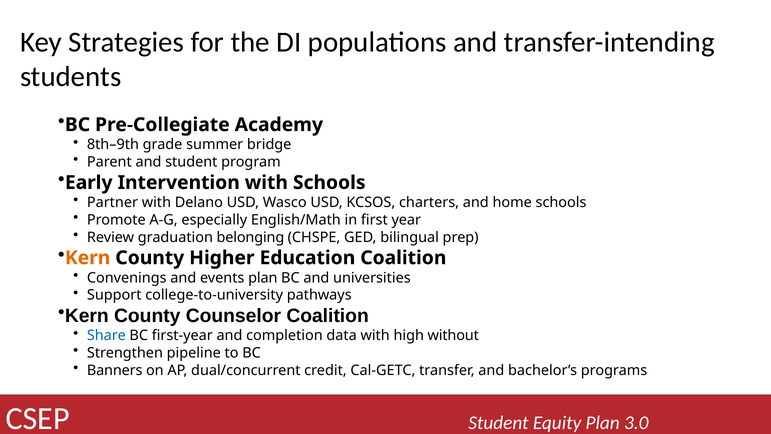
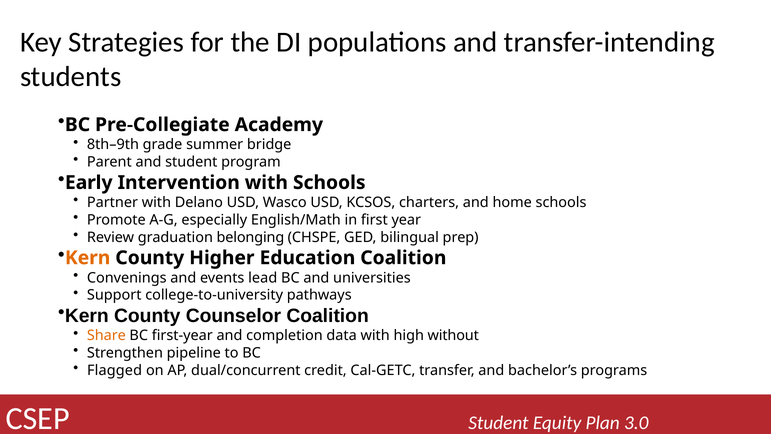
events plan: plan -> lead
Share colour: blue -> orange
Banners: Banners -> Flagged
